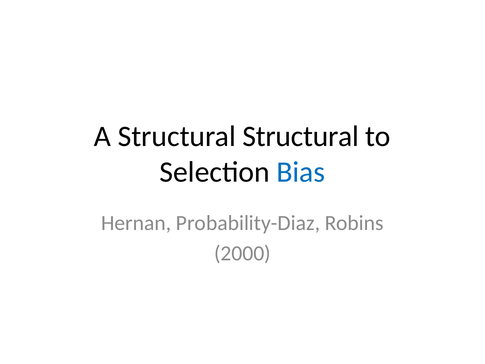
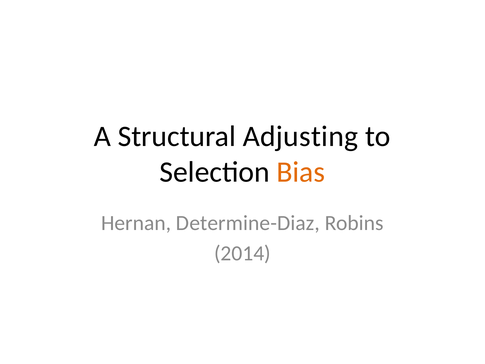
Structural Structural: Structural -> Adjusting
Bias colour: blue -> orange
Probability-Diaz: Probability-Diaz -> Determine-Diaz
2000: 2000 -> 2014
